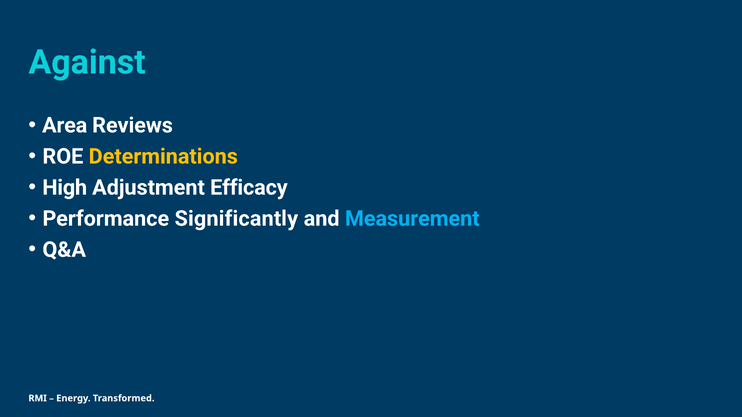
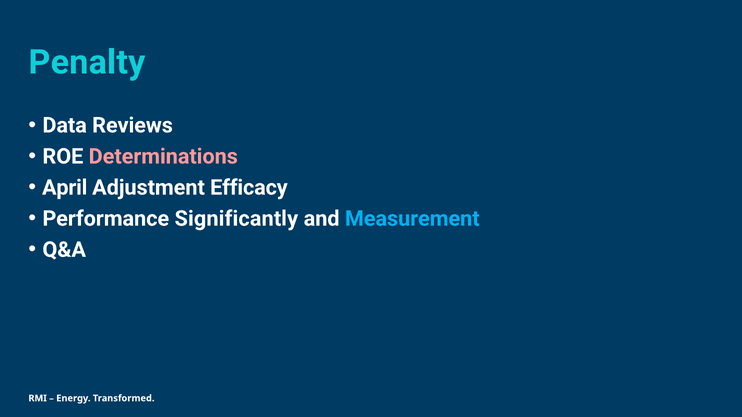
Against: Against -> Penalty
Area: Area -> Data
Determinations colour: yellow -> pink
High: High -> April
